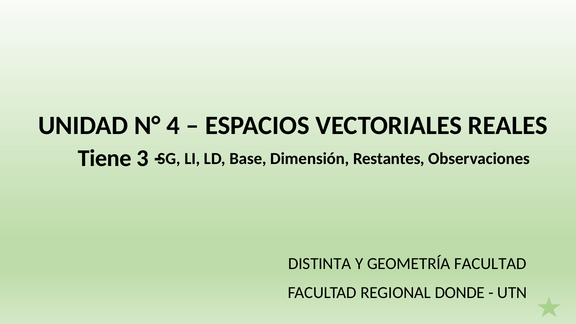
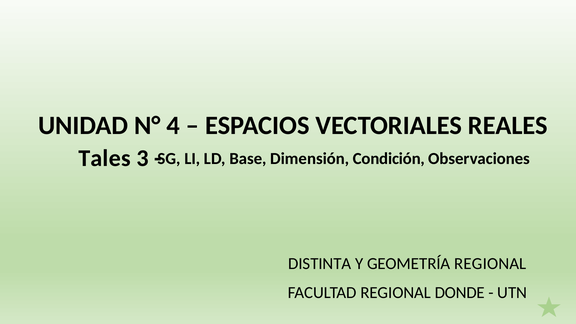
Tiene: Tiene -> Tales
Restantes: Restantes -> Condición
GEOMETRÍA FACULTAD: FACULTAD -> REGIONAL
